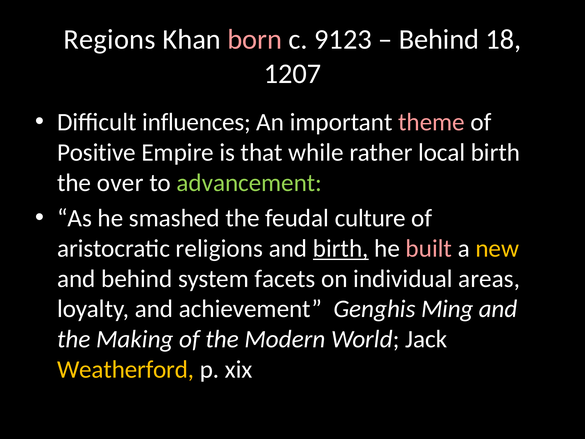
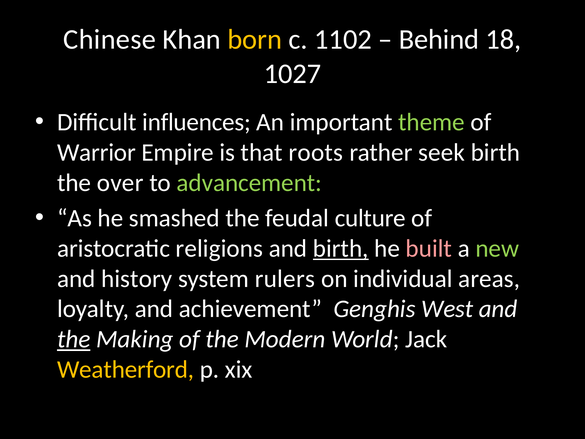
Regions: Regions -> Chinese
born colour: pink -> yellow
9123: 9123 -> 1102
1207: 1207 -> 1027
theme colour: pink -> light green
Positive: Positive -> Warrior
while: while -> roots
local: local -> seek
new colour: yellow -> light green
and behind: behind -> history
facets: facets -> rulers
Ming: Ming -> West
the at (74, 339) underline: none -> present
